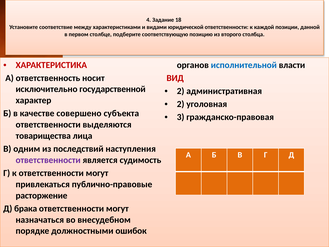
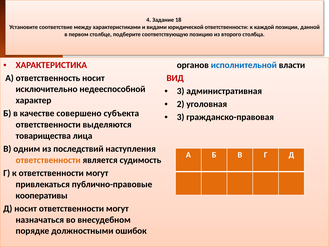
государственной: государственной -> недееспособной
2 at (181, 91): 2 -> 3
ответственности at (48, 160) colour: purple -> orange
расторжение: расторжение -> кооперативы
Д брака: брака -> носит
